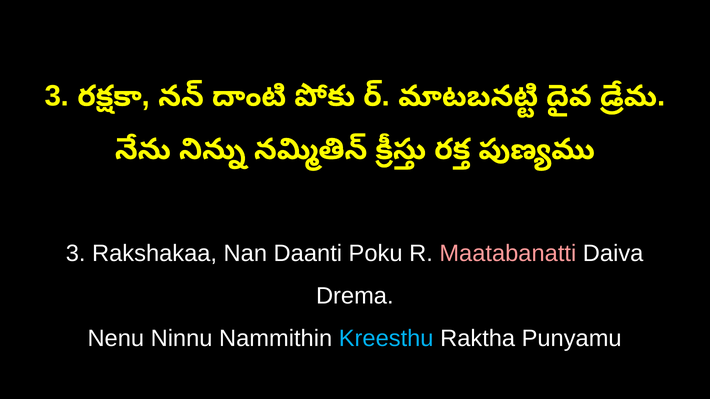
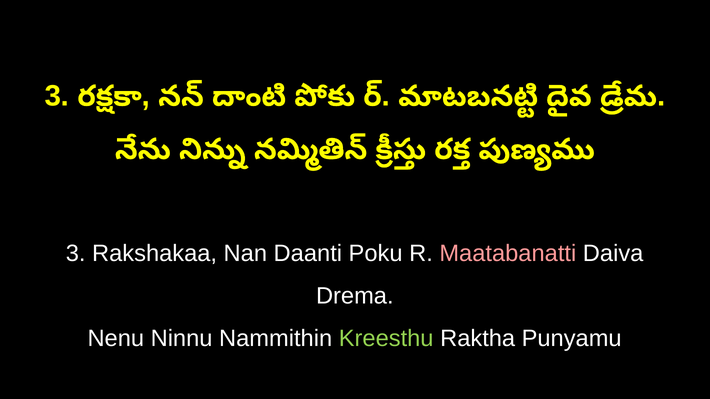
Kreesthu colour: light blue -> light green
